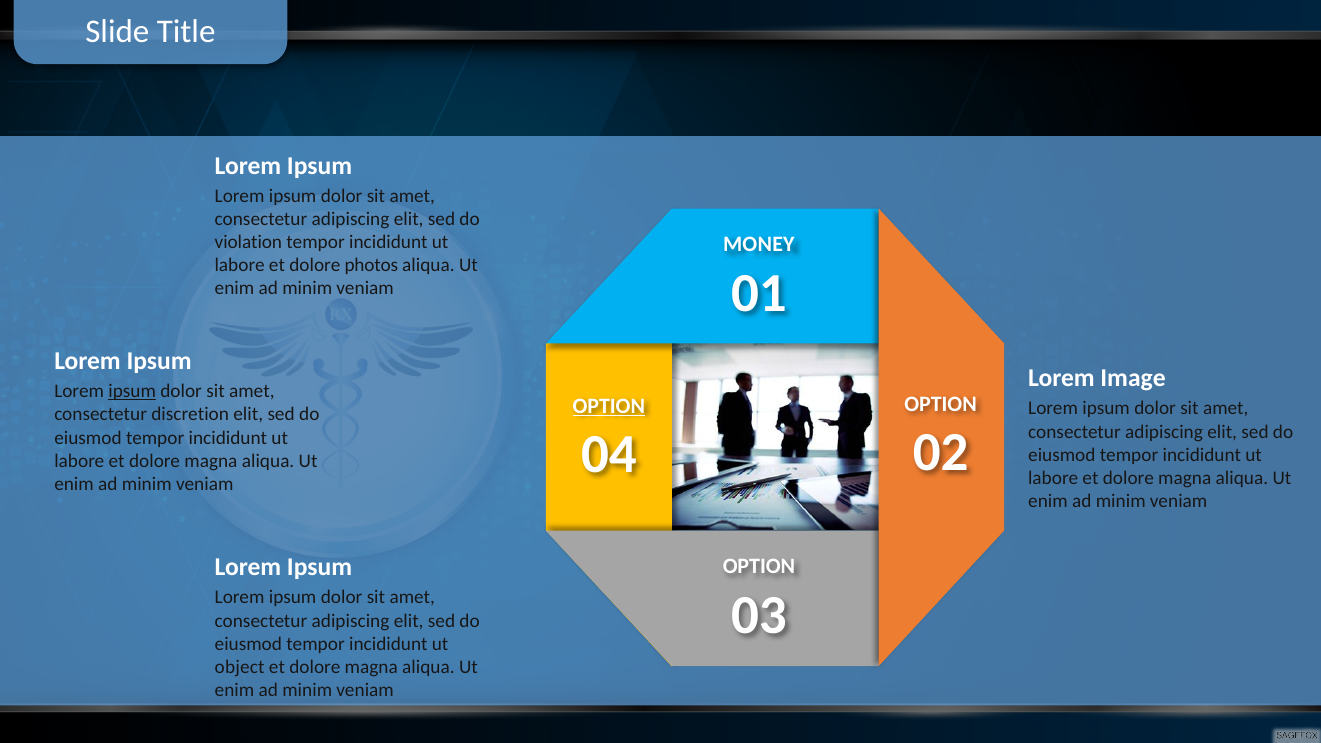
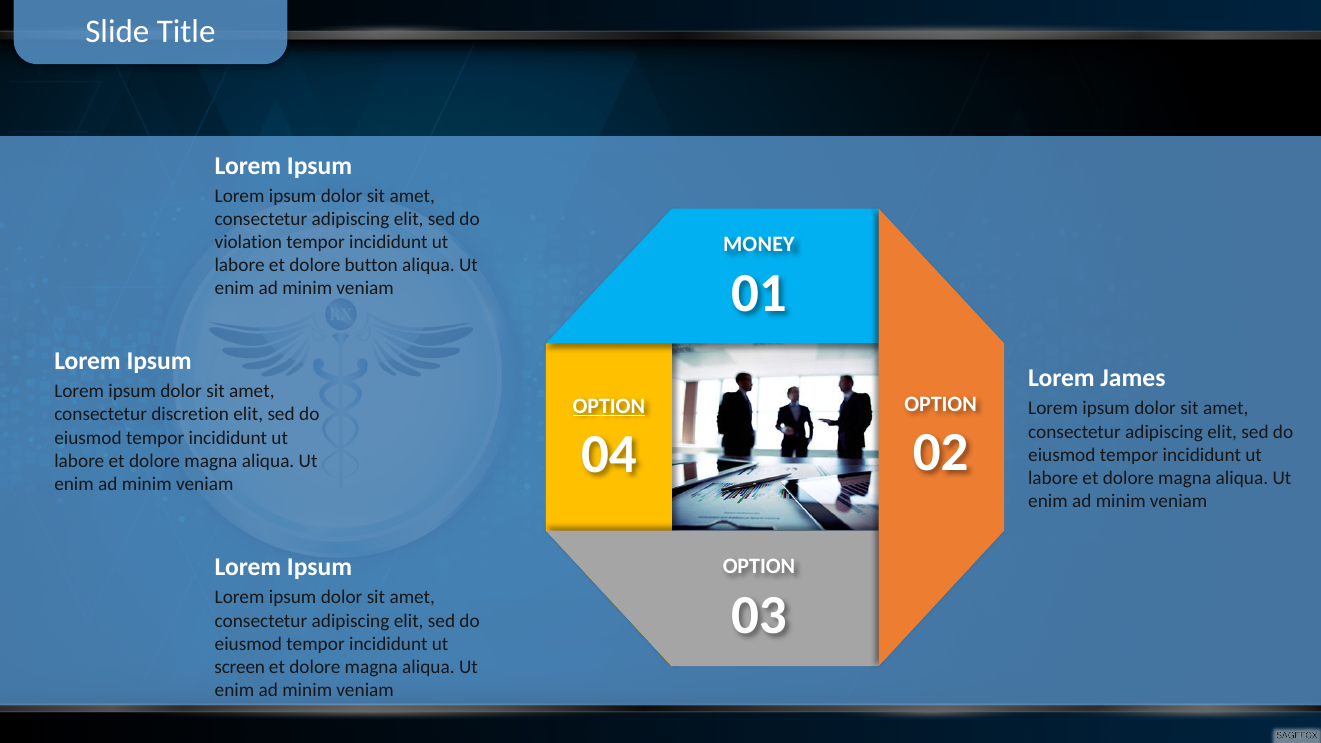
photos: photos -> button
Image: Image -> James
ipsum at (132, 391) underline: present -> none
object: object -> screen
